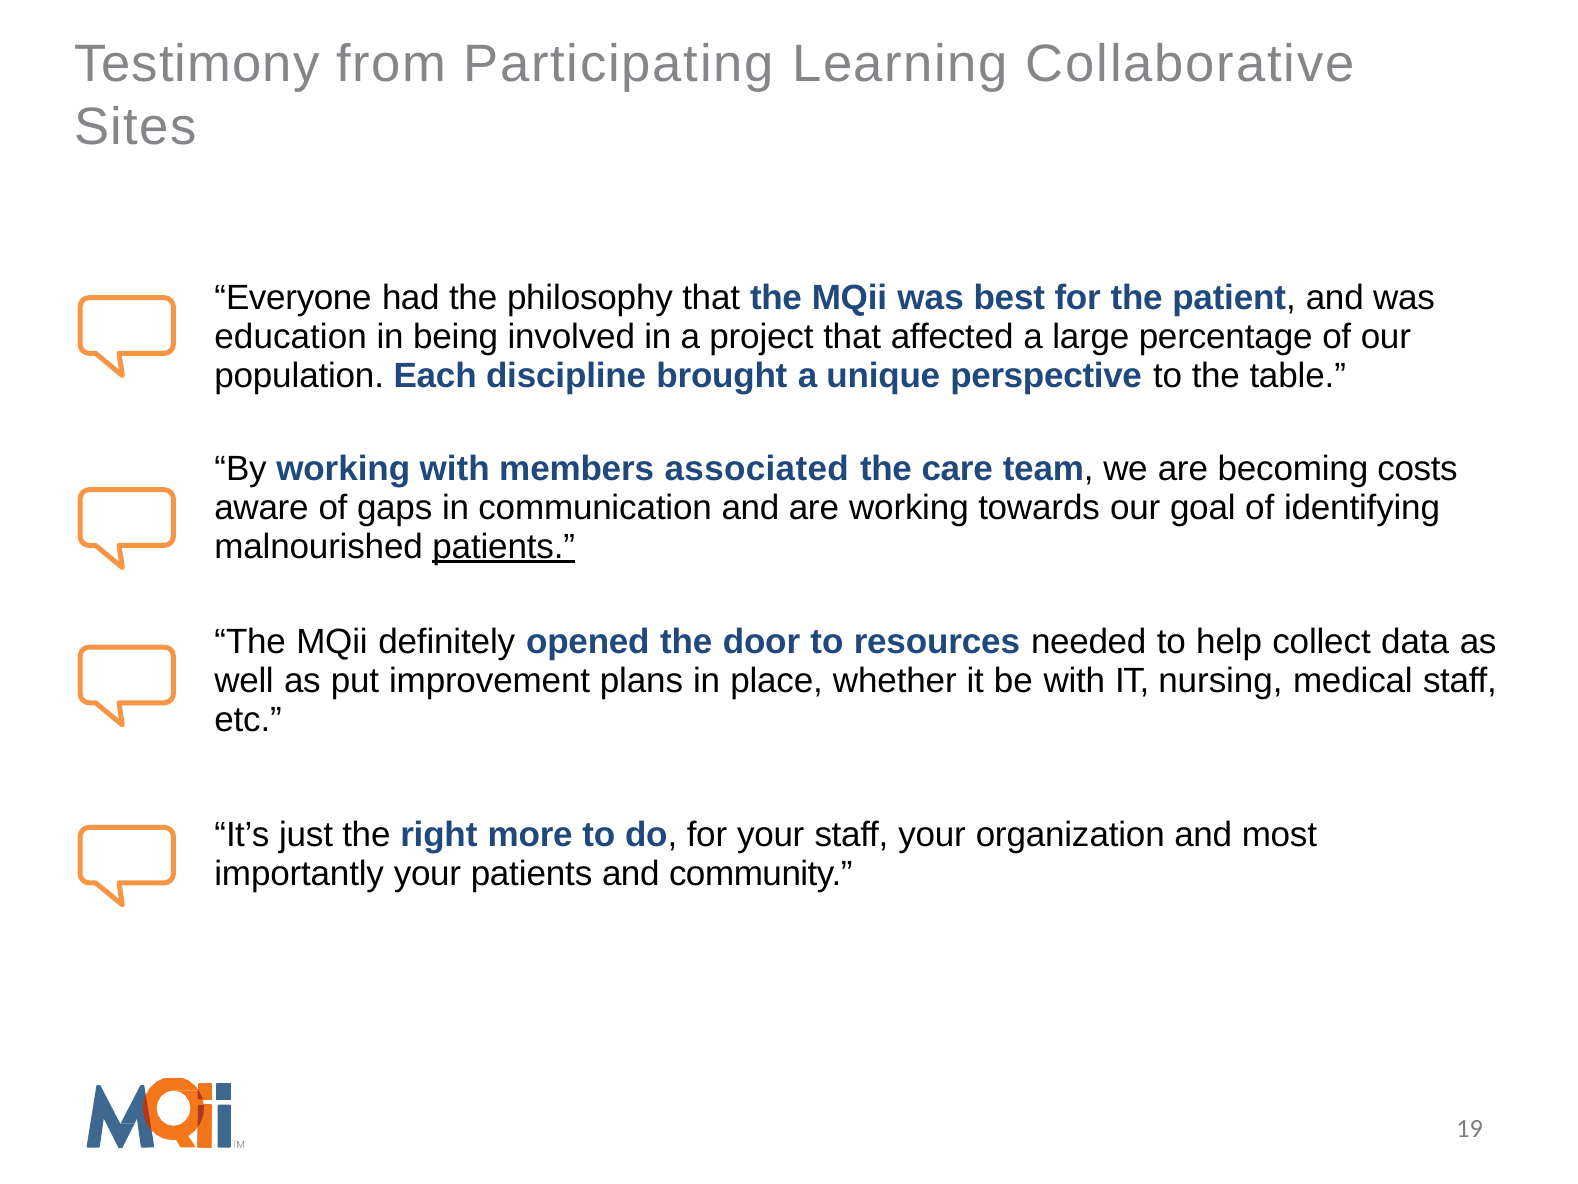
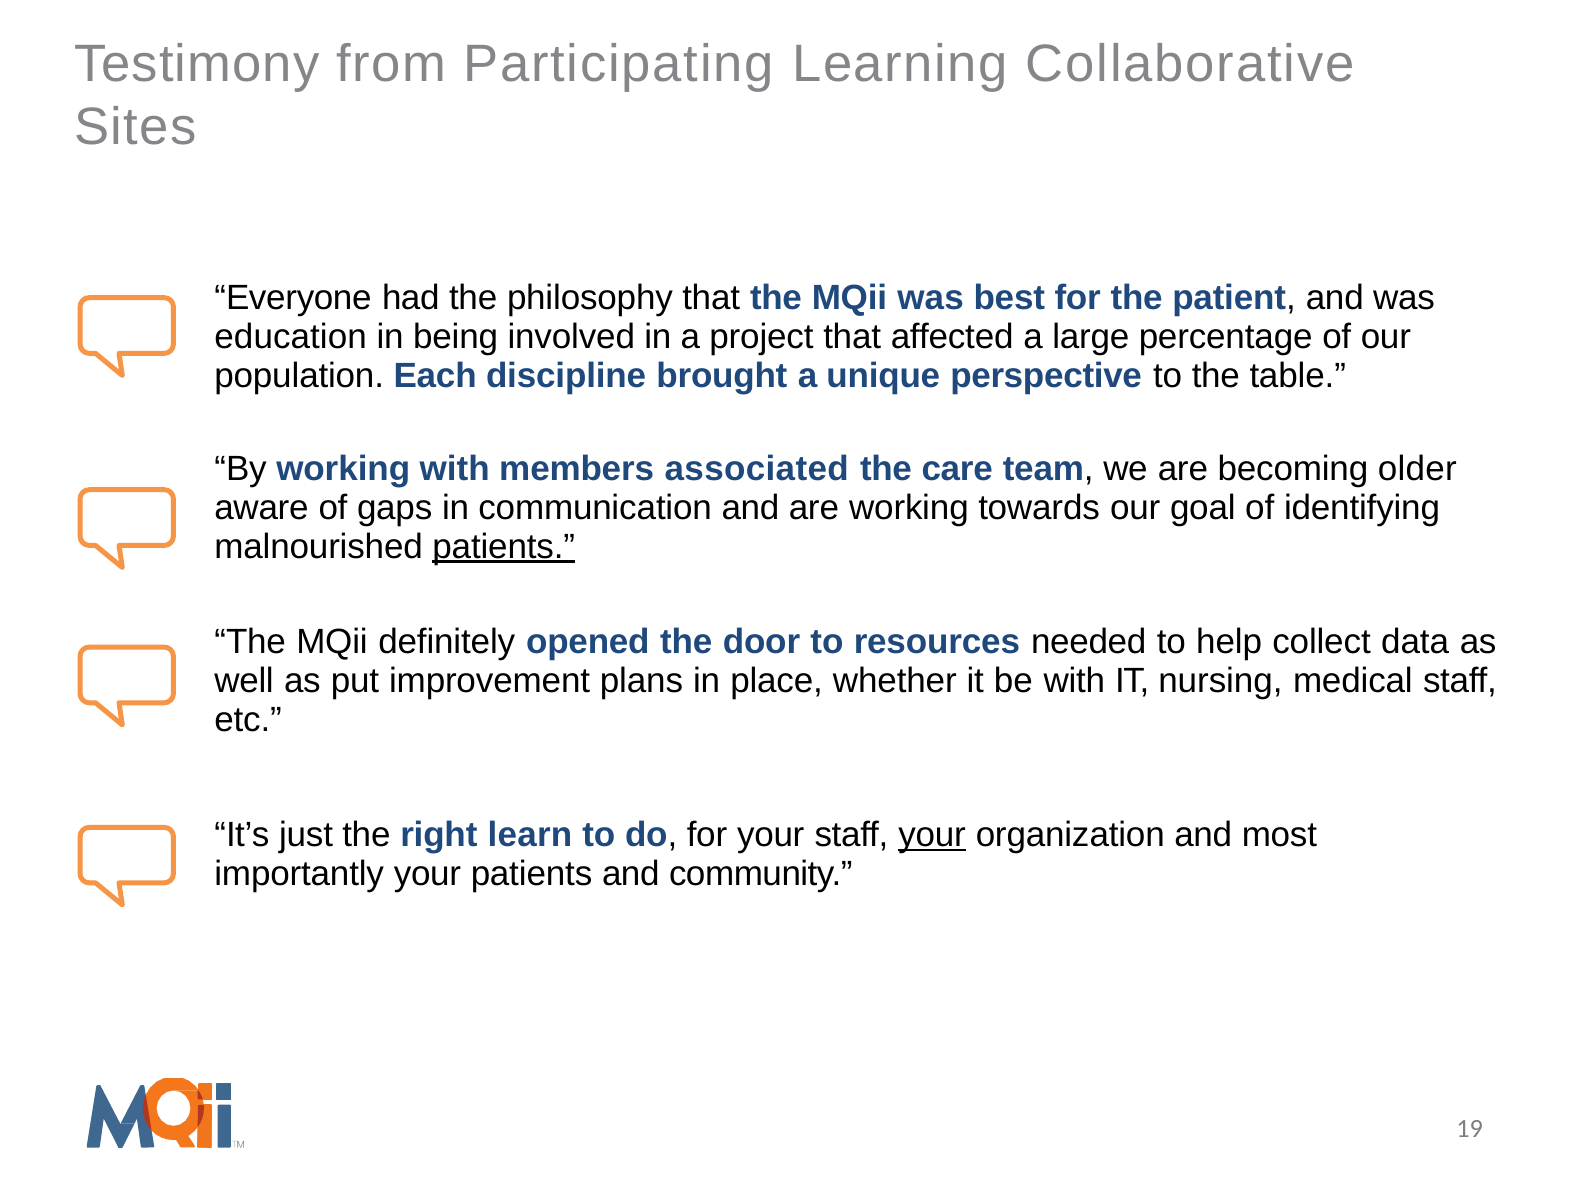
costs: costs -> older
more: more -> learn
your at (932, 835) underline: none -> present
